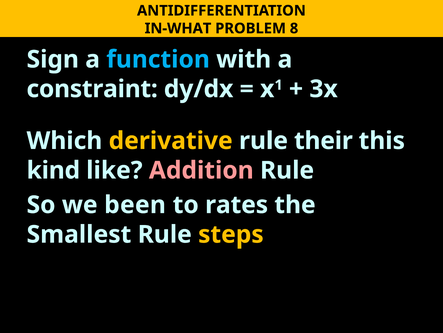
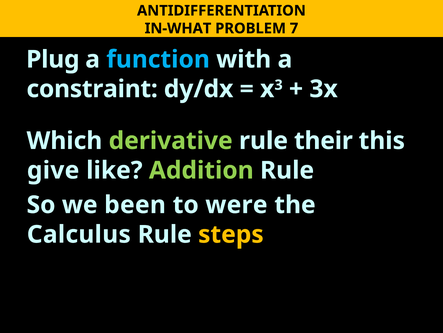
8: 8 -> 7
Sign: Sign -> Plug
1: 1 -> 3
derivative colour: yellow -> light green
kind: kind -> give
Addition colour: pink -> light green
rates: rates -> were
Smallest: Smallest -> Calculus
